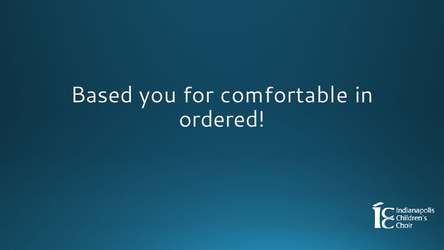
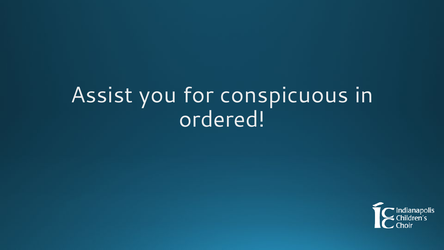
Based: Based -> Assist
comfortable: comfortable -> conspicuous
